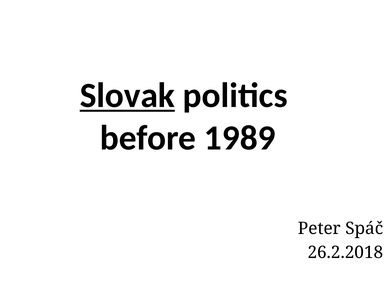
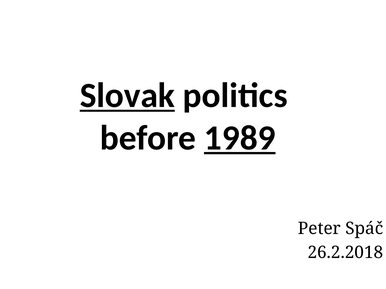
1989 underline: none -> present
